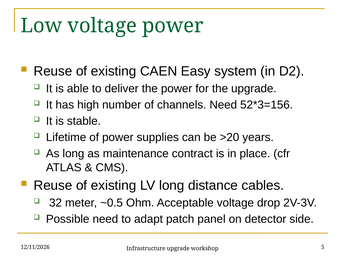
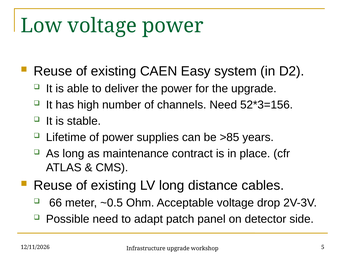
>20: >20 -> >85
32: 32 -> 66
